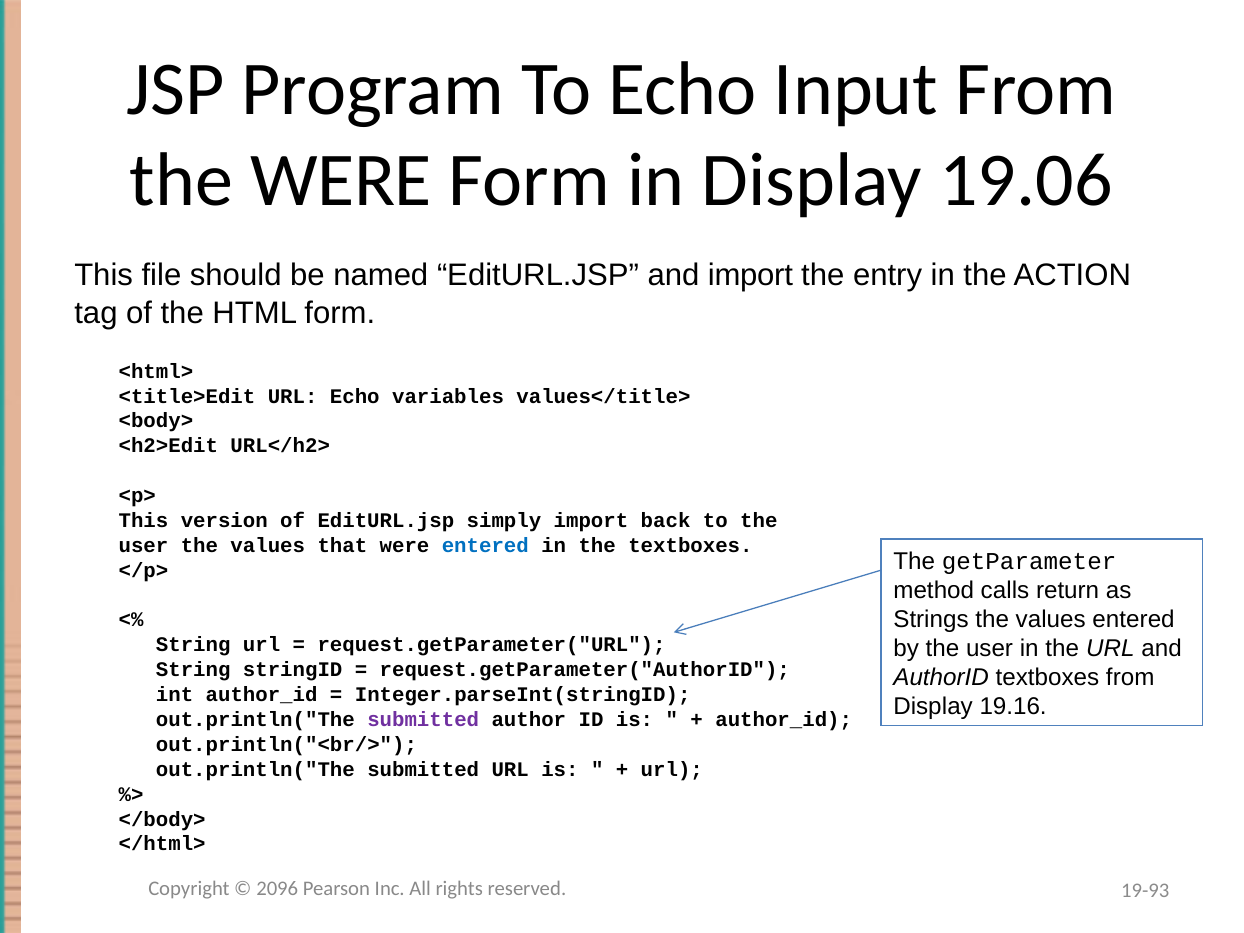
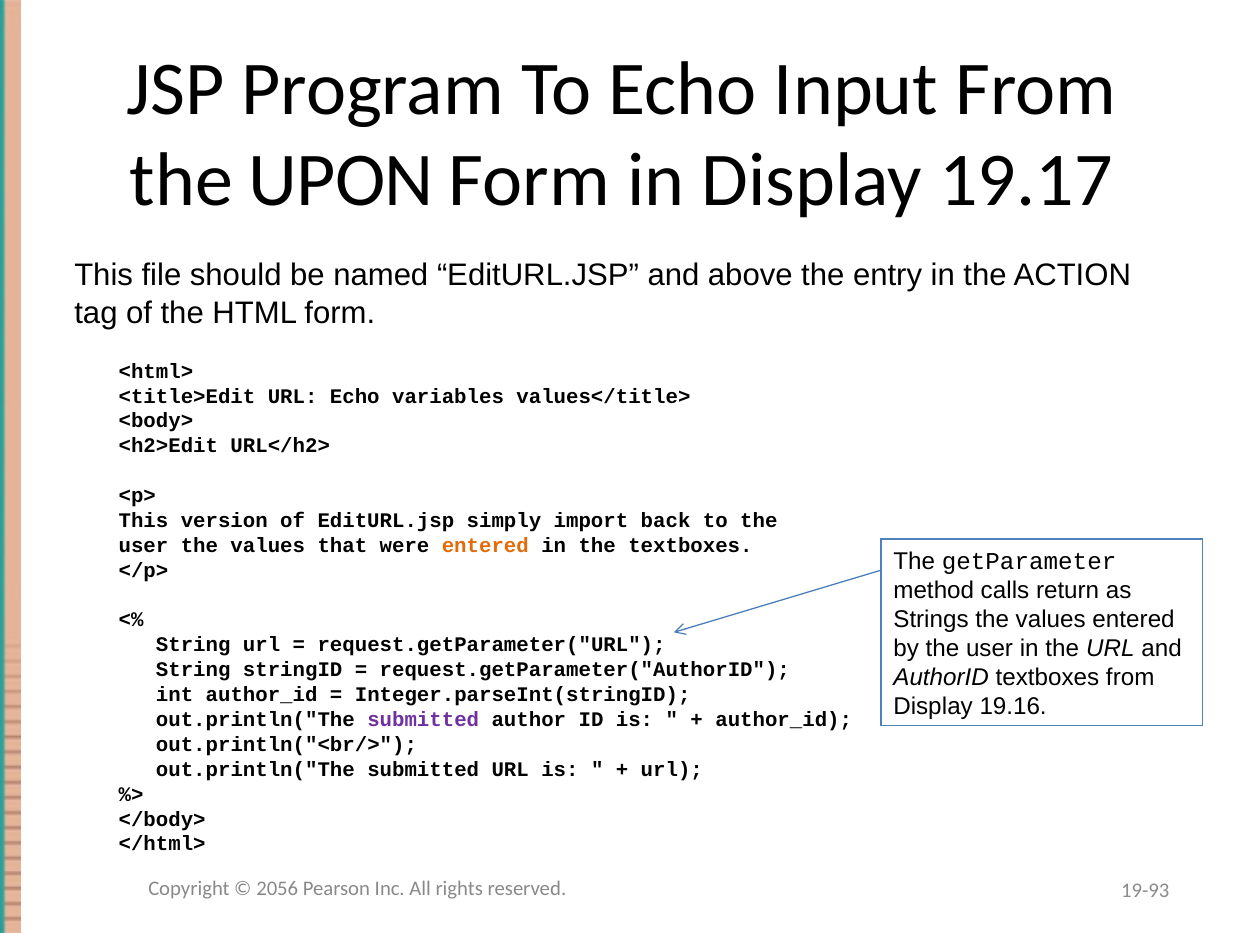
the WERE: WERE -> UPON
19.06: 19.06 -> 19.17
and import: import -> above
entered at (485, 546) colour: blue -> orange
2096: 2096 -> 2056
